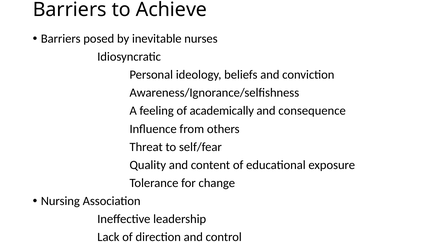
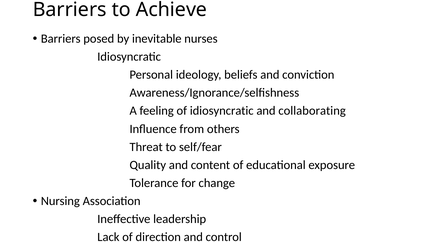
of academically: academically -> idiosyncratic
consequence: consequence -> collaborating
